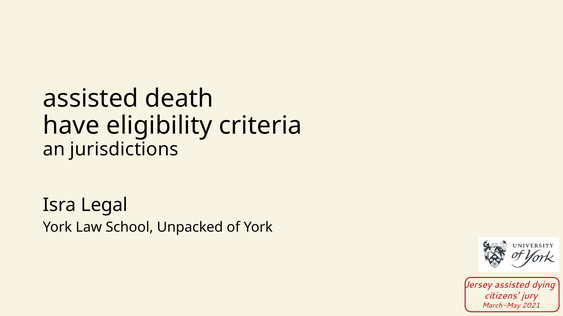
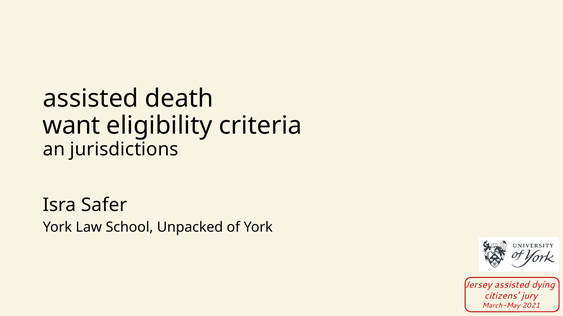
have: have -> want
Legal: Legal -> Safer
